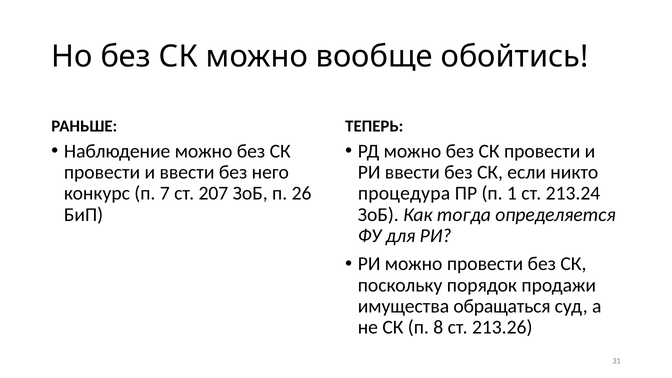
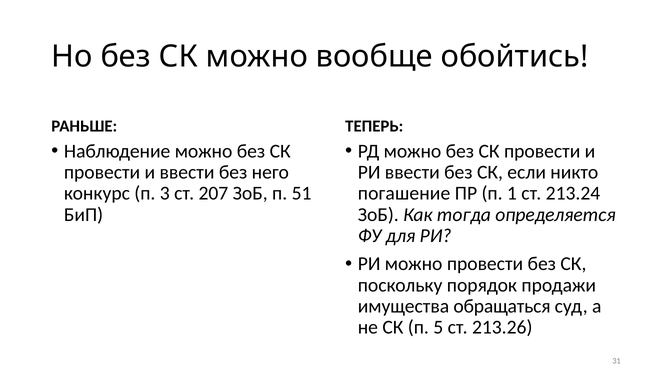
7: 7 -> 3
26: 26 -> 51
процедура: процедура -> погашение
8: 8 -> 5
